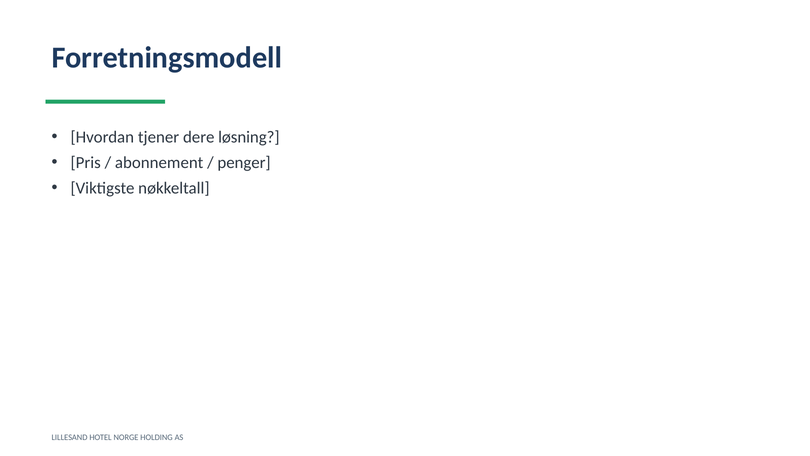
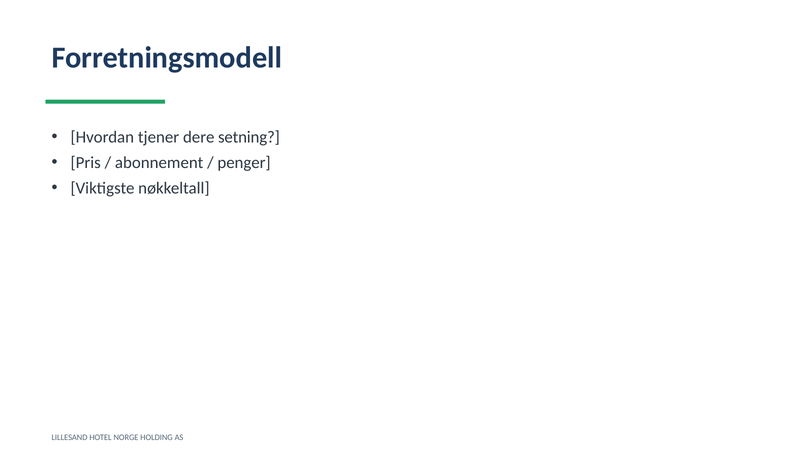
løsning: løsning -> setning
